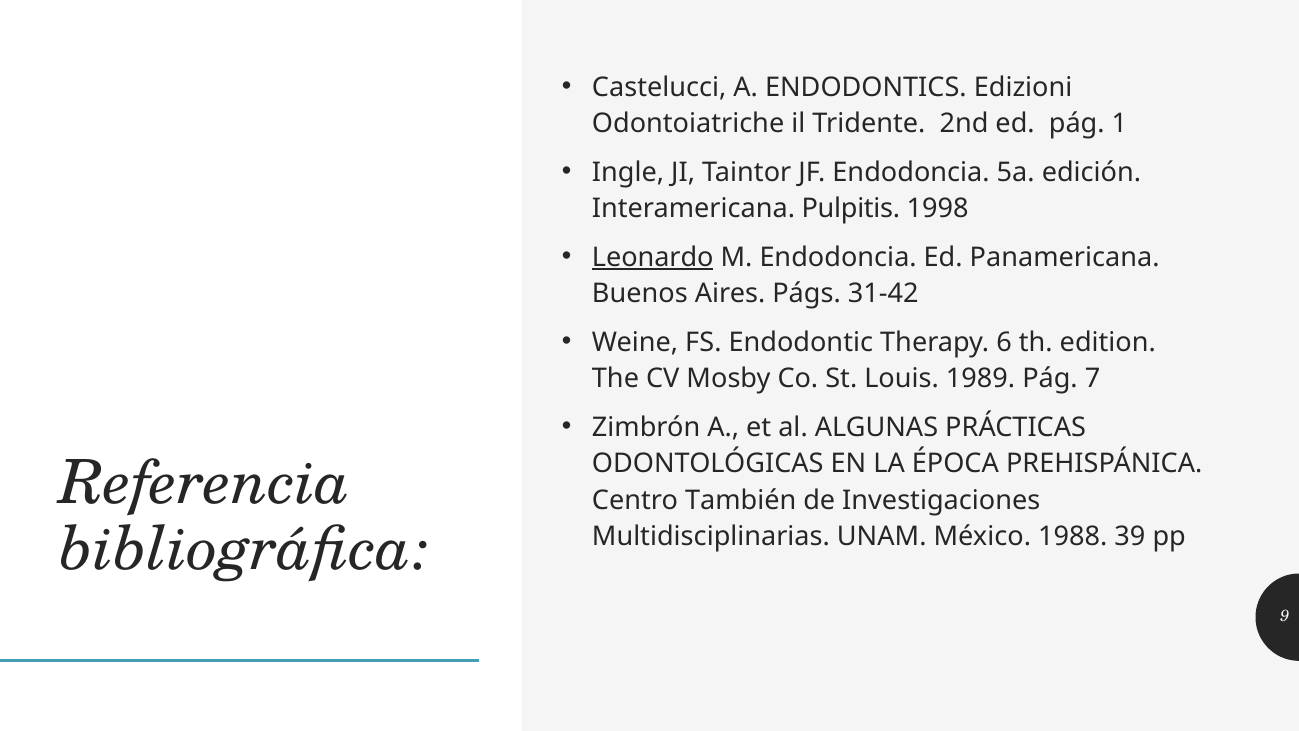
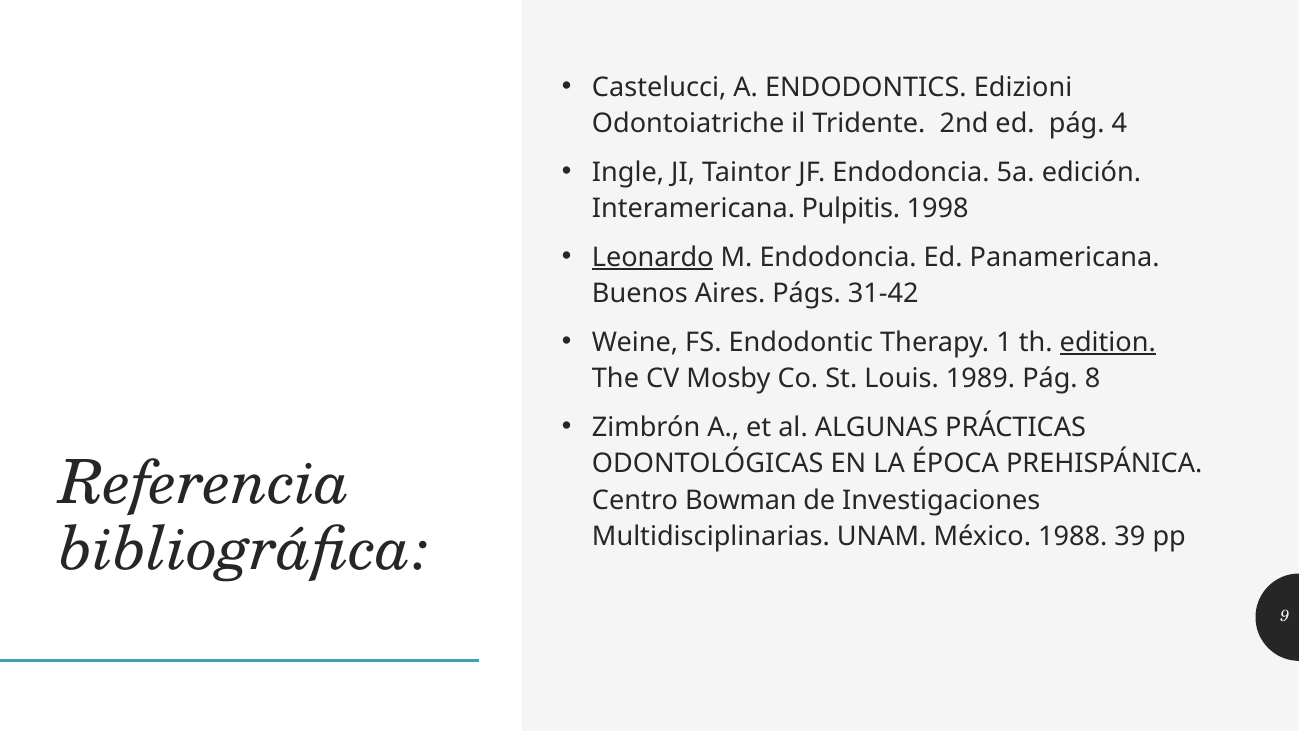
1: 1 -> 4
6: 6 -> 1
edition underline: none -> present
7: 7 -> 8
También: También -> Bowman
